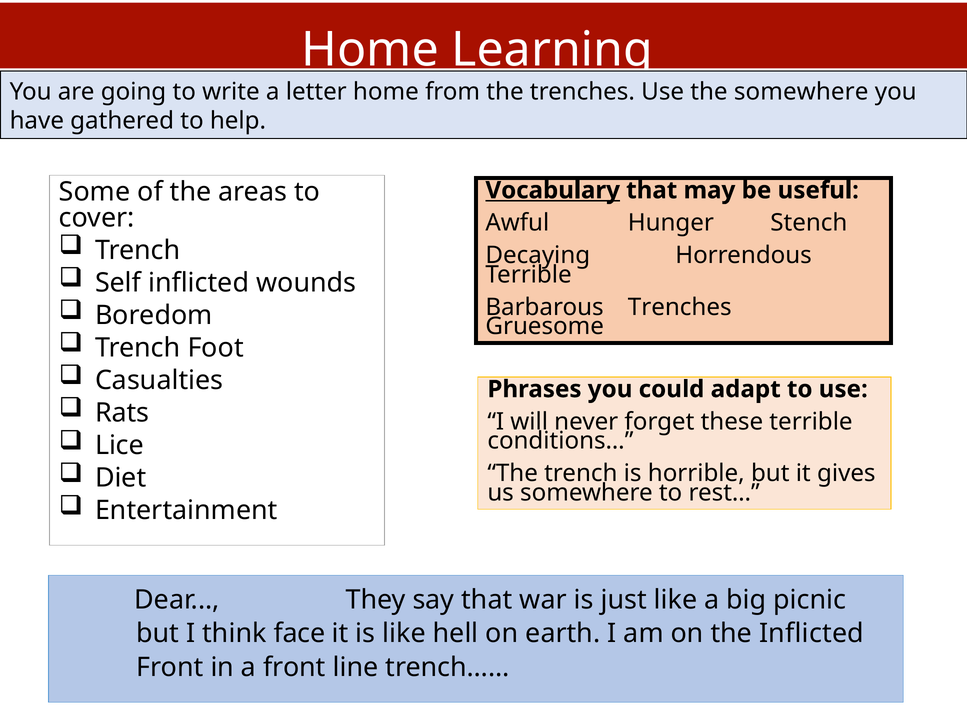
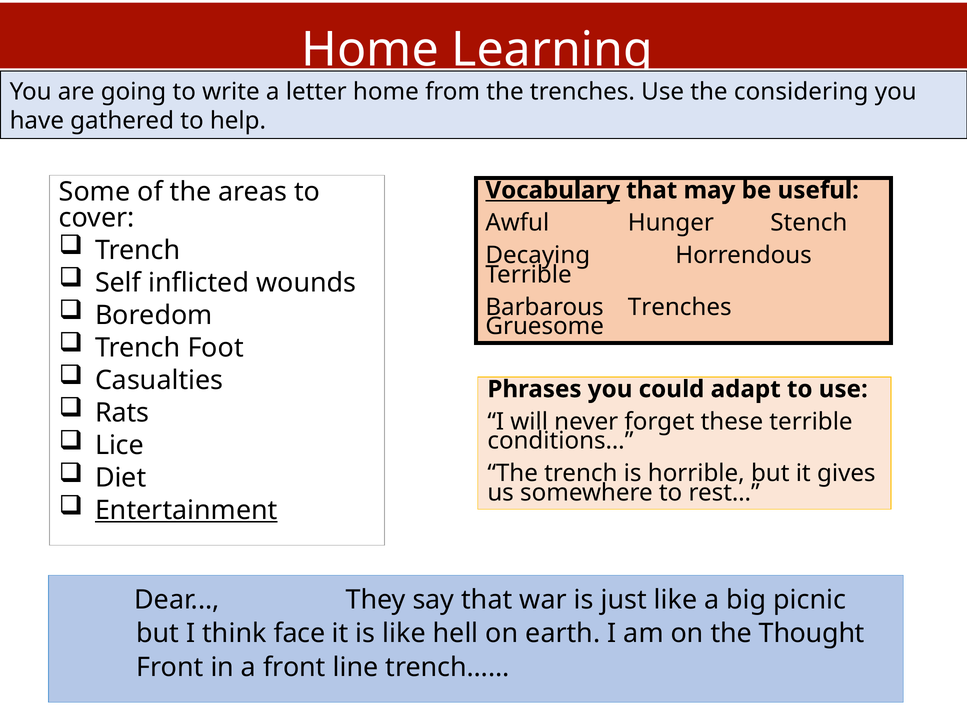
the somewhere: somewhere -> considering
Entertainment underline: none -> present
the Inflicted: Inflicted -> Thought
